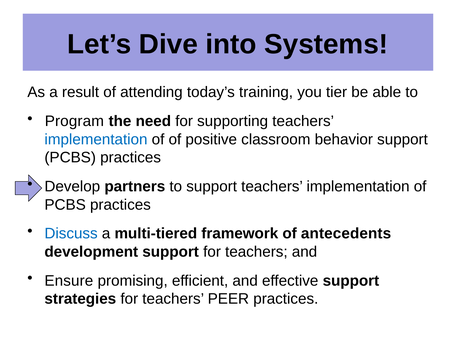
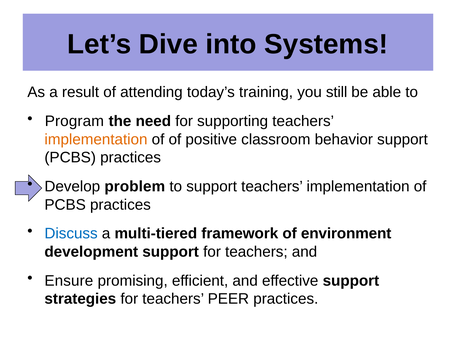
tier: tier -> still
implementation at (96, 139) colour: blue -> orange
partners: partners -> problem
antecedents: antecedents -> environment
